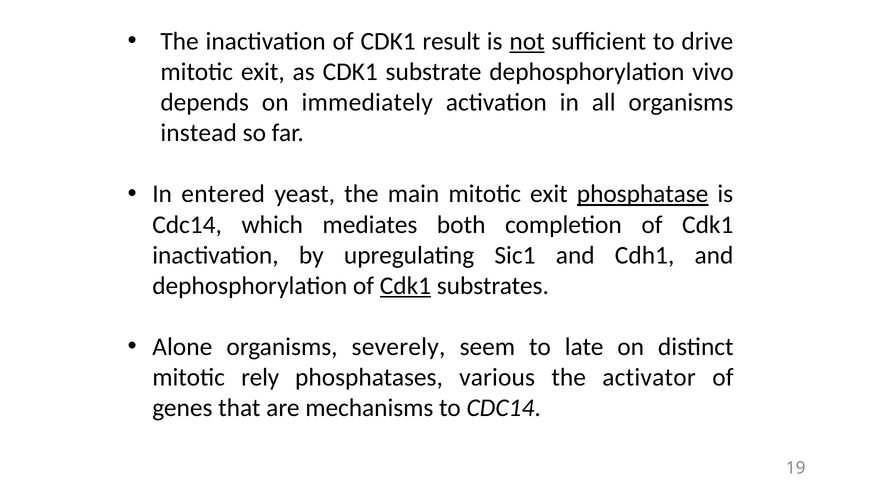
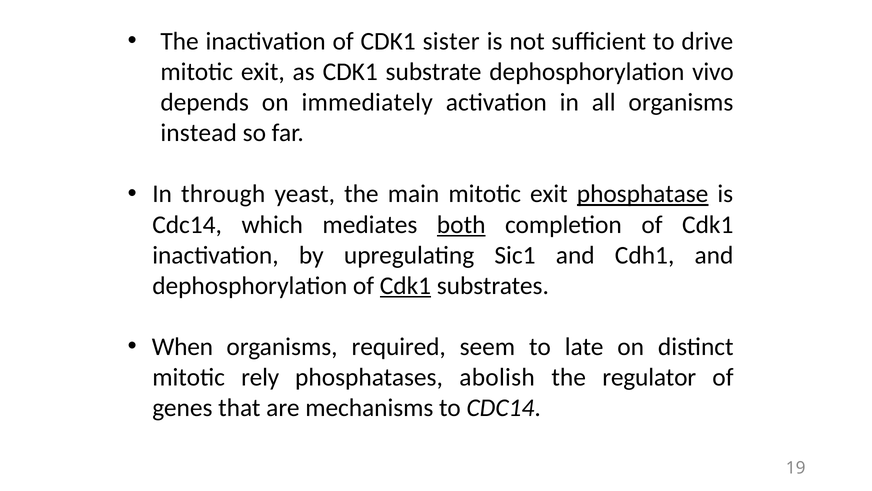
result: result -> sister
not underline: present -> none
entered: entered -> through
both underline: none -> present
Alone: Alone -> When
severely: severely -> required
various: various -> abolish
activator: activator -> regulator
